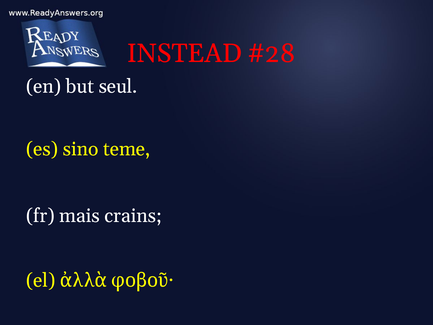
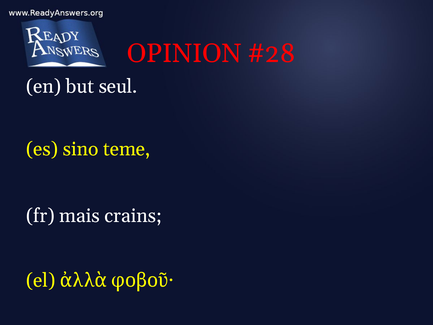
INSTEAD: INSTEAD -> OPINION
